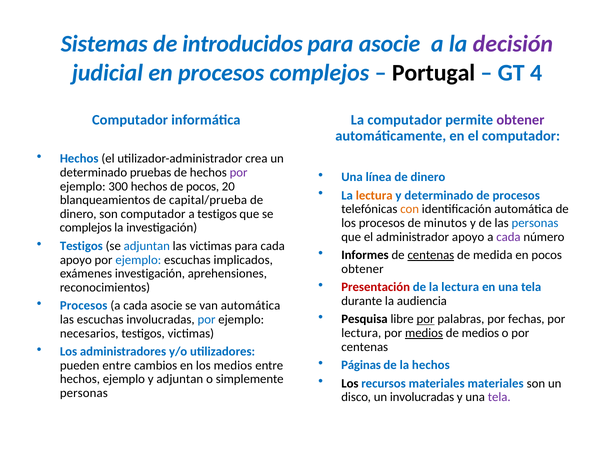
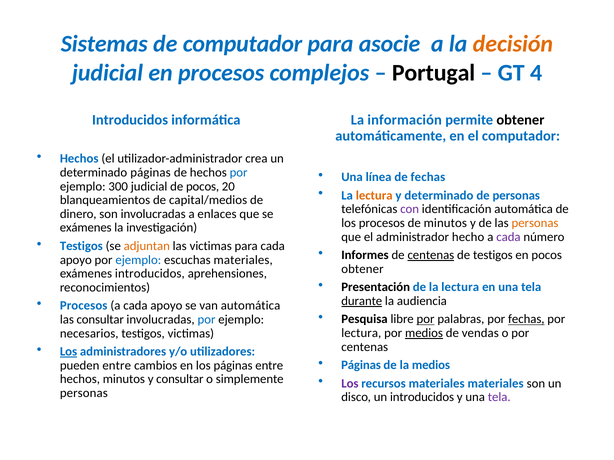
de introducidos: introducidos -> computador
decisión colour: purple -> orange
Computador at (130, 120): Computador -> Introducidos
La computador: computador -> información
obtener at (520, 120) colour: purple -> black
determinado pruebas: pruebas -> páginas
por at (239, 173) colour: purple -> blue
línea de dinero: dinero -> fechas
300 hechos: hechos -> judicial
de procesos: procesos -> personas
capital/prueba: capital/prueba -> capital/medios
con colour: orange -> purple
son computador: computador -> involucradas
a testigos: testigos -> enlaces
personas at (535, 223) colour: blue -> orange
complejos at (86, 228): complejos -> exámenes
administrador apoyo: apoyo -> hecho
adjuntan at (147, 246) colour: blue -> orange
de medida: medida -> testigos
escuchas implicados: implicados -> materiales
exámenes investigación: investigación -> introducidos
Presentación colour: red -> black
durante underline: none -> present
a cada asocie: asocie -> apoyo
fechas at (526, 320) underline: none -> present
las escuchas: escuchas -> consultar
de medios: medios -> vendas
Los at (68, 352) underline: none -> present
la hechos: hechos -> medios
los medios: medios -> páginas
hechos ejemplo: ejemplo -> minutos
y adjuntan: adjuntan -> consultar
Los at (350, 384) colour: black -> purple
un involucradas: involucradas -> introducidos
